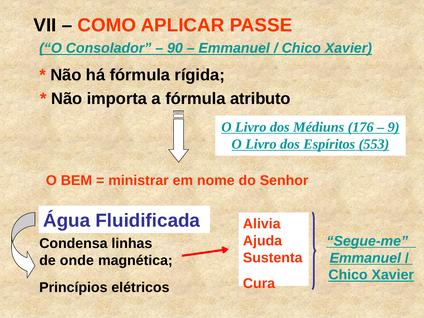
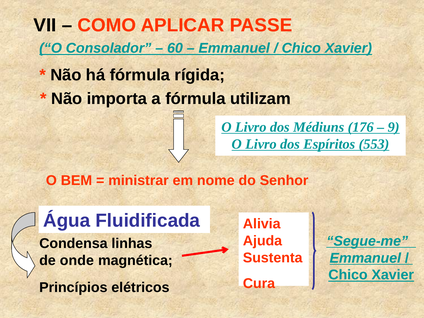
90: 90 -> 60
atributo: atributo -> utilizam
